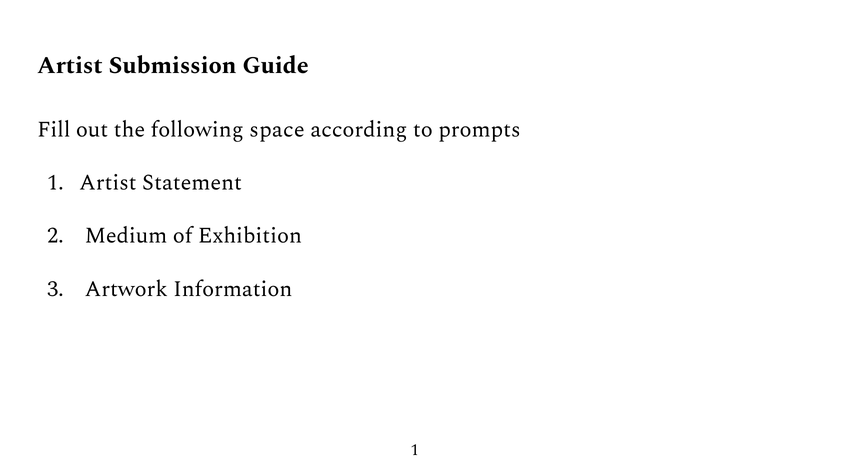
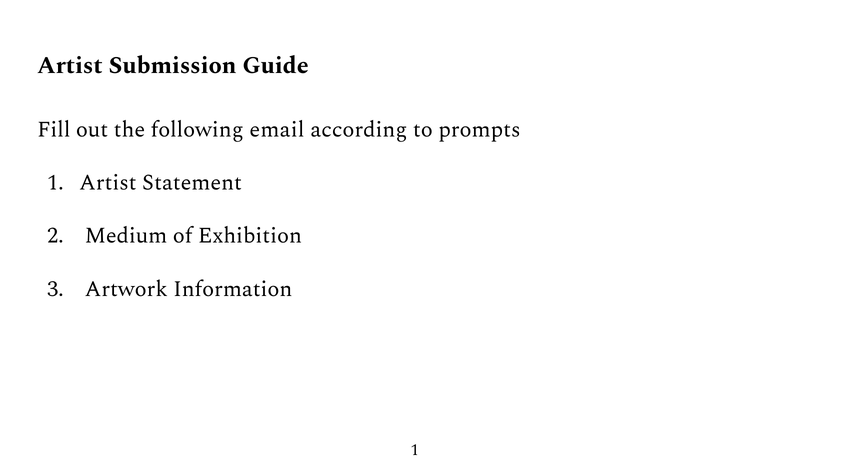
space: space -> email
